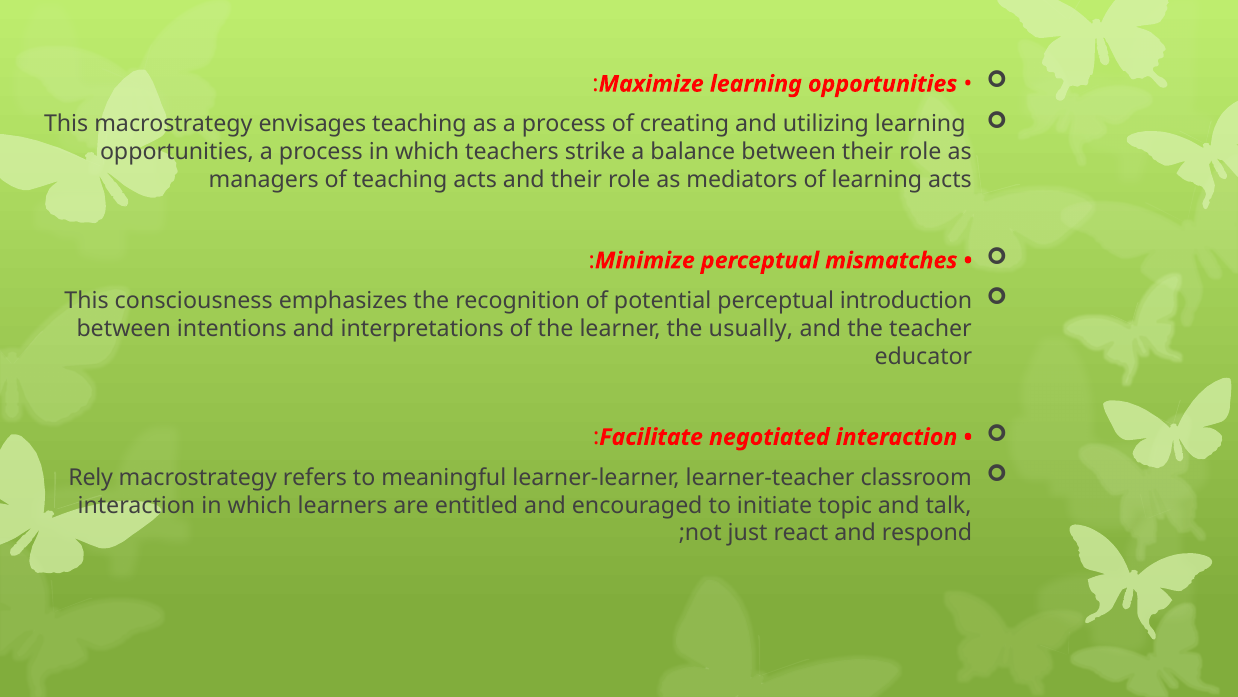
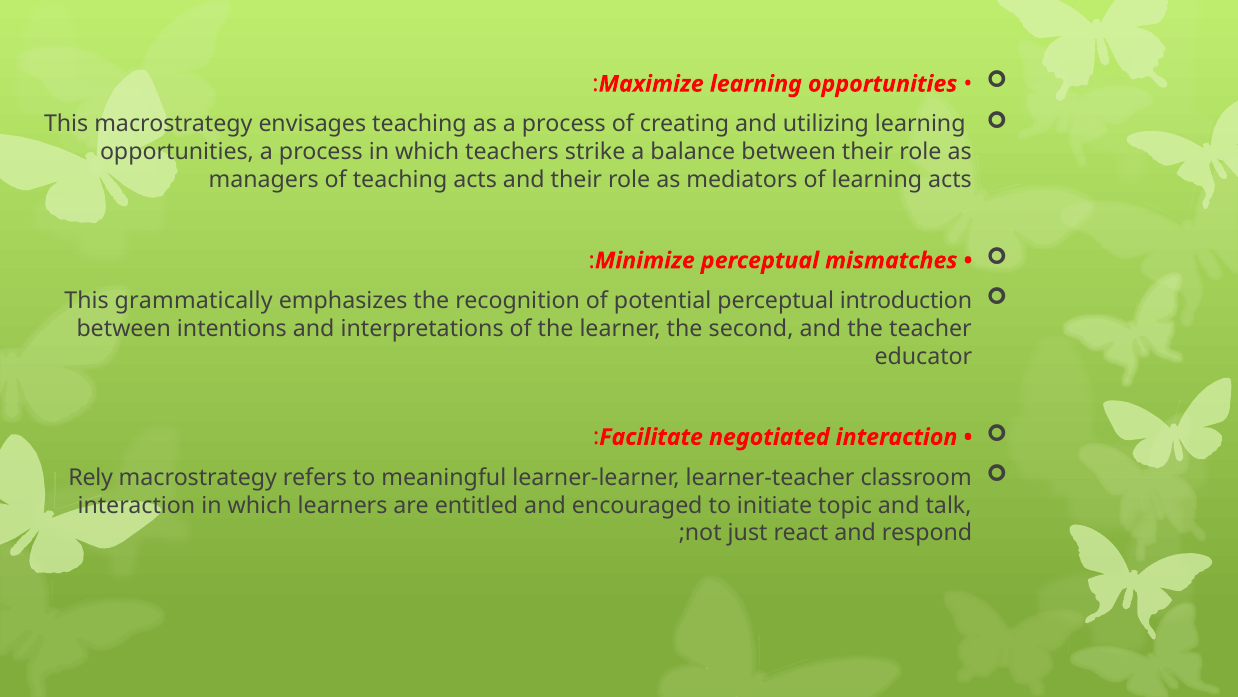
consciousness: consciousness -> grammatically
usually: usually -> second
